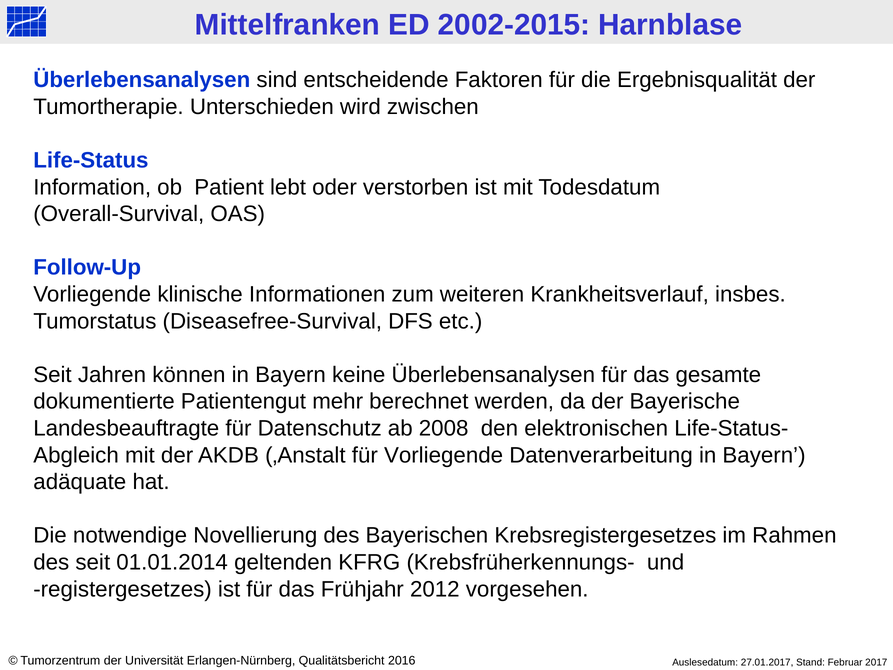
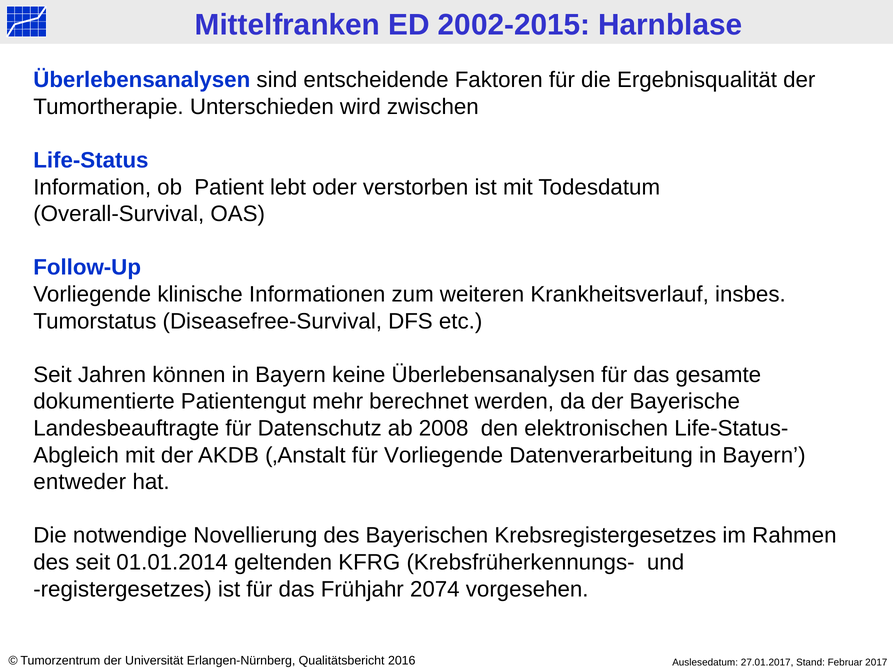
adäquate: adäquate -> entweder
2012: 2012 -> 2074
